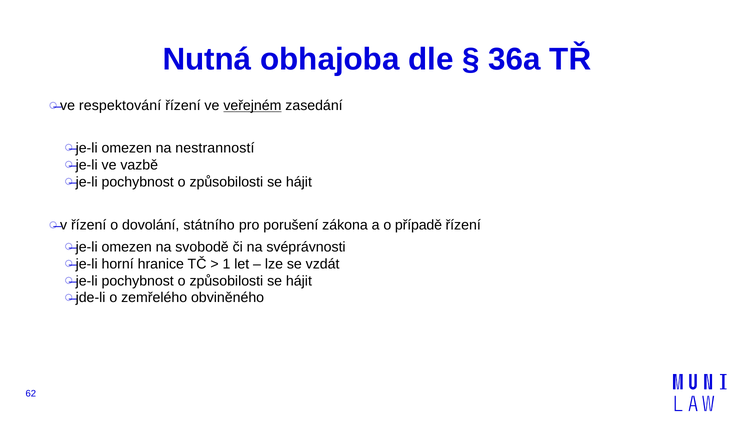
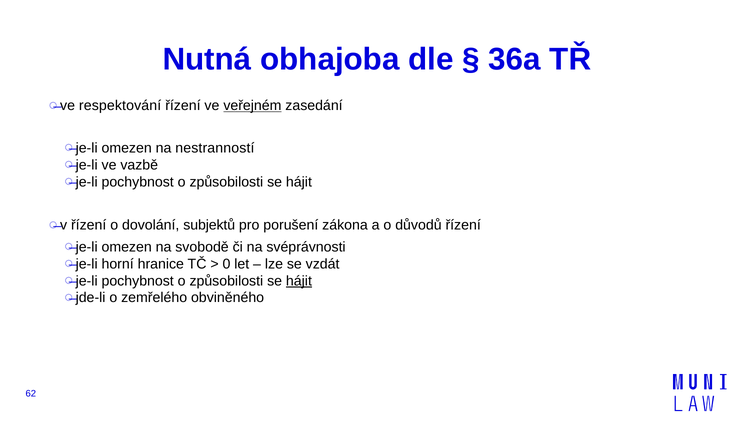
státního: státního -> subjektů
případě: případě -> důvodů
1: 1 -> 0
hájit at (299, 281) underline: none -> present
